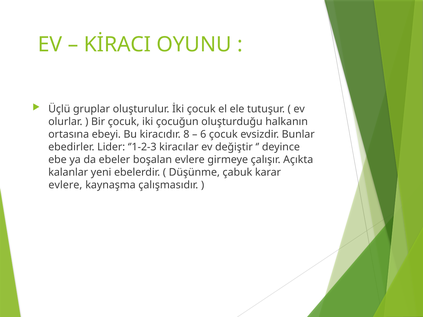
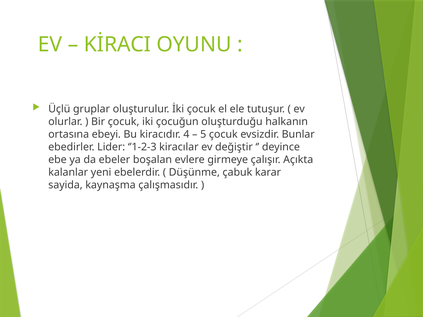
8: 8 -> 4
6: 6 -> 5
evlere at (65, 185): evlere -> sayida
